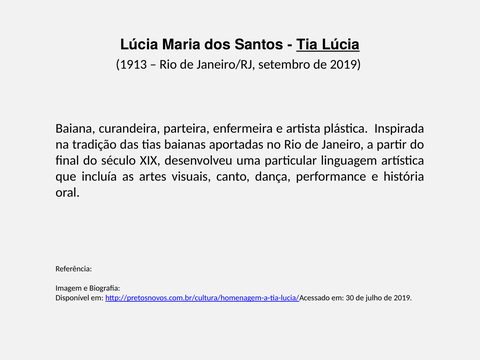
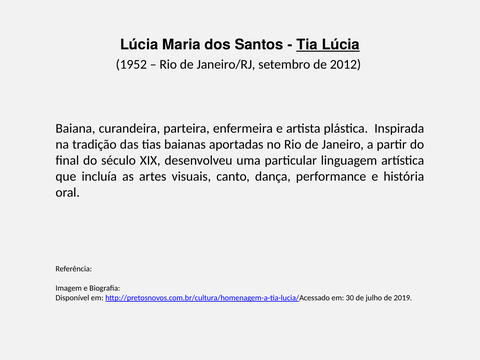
1913: 1913 -> 1952
setembro de 2019: 2019 -> 2012
